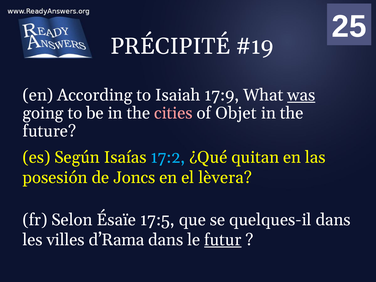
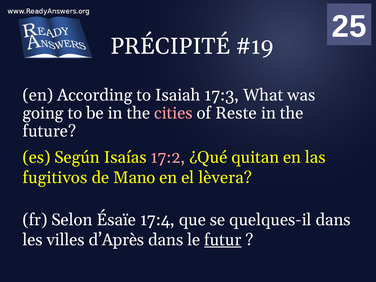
17:9: 17:9 -> 17:3
was underline: present -> none
Objet: Objet -> Reste
17:2 colour: light blue -> pink
posesión: posesión -> fugitivos
Joncs: Joncs -> Mano
17:5: 17:5 -> 17:4
d’Rama: d’Rama -> d’Après
